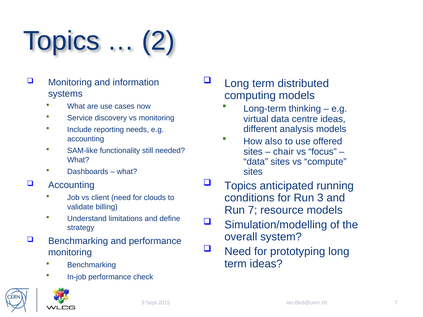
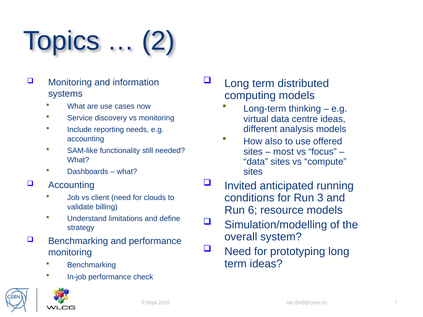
chair: chair -> most
Topics at (241, 186): Topics -> Invited
Run 7: 7 -> 6
